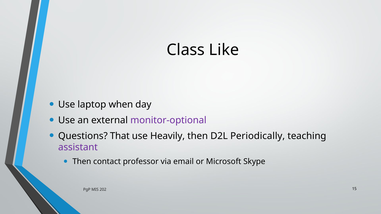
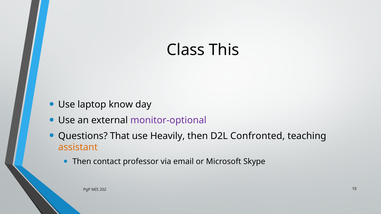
Like: Like -> This
when: when -> know
Periodically: Periodically -> Confronted
assistant colour: purple -> orange
